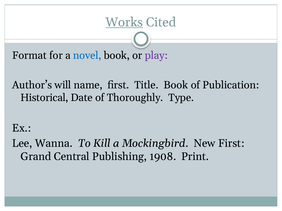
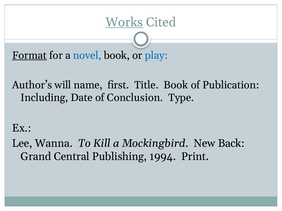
Format underline: none -> present
play colour: purple -> blue
Historical: Historical -> Including
Thoroughly: Thoroughly -> Conclusion
New First: First -> Back
1908: 1908 -> 1994
